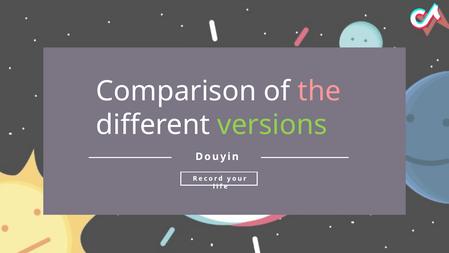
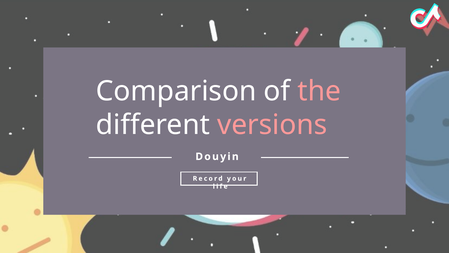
versions colour: light green -> pink
